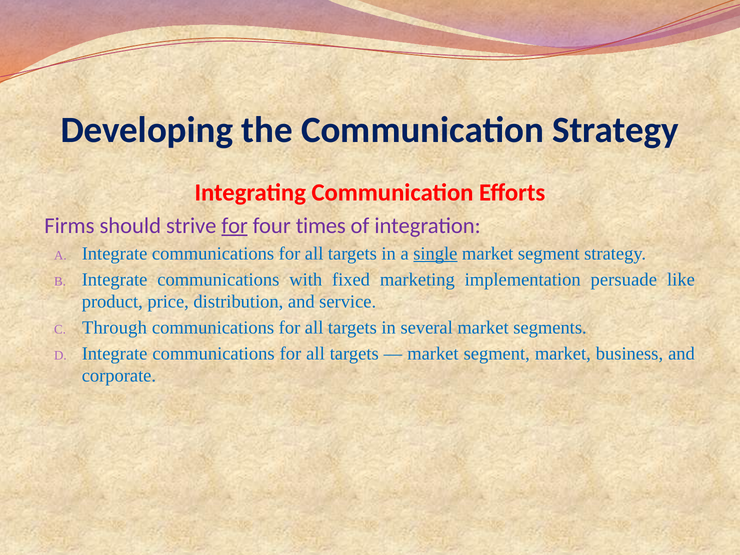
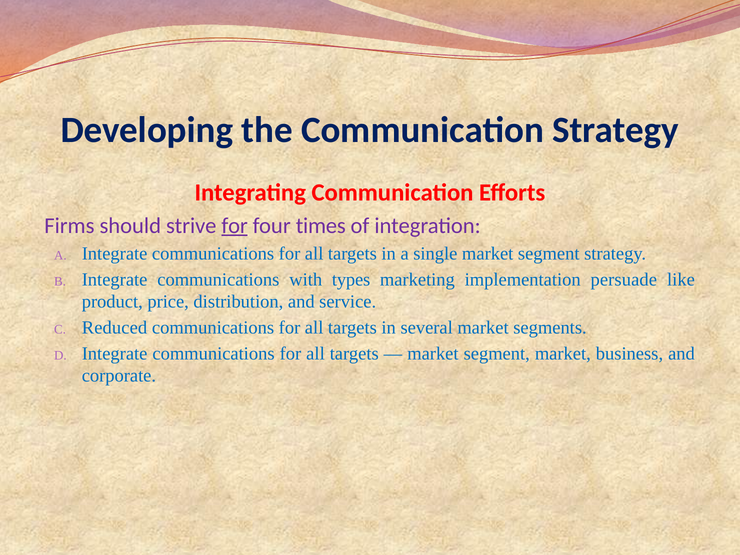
single underline: present -> none
fixed: fixed -> types
Through: Through -> Reduced
